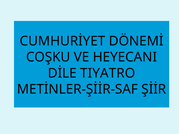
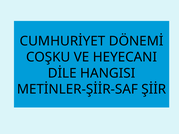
TIYATRO: TIYATRO -> HANGISI
